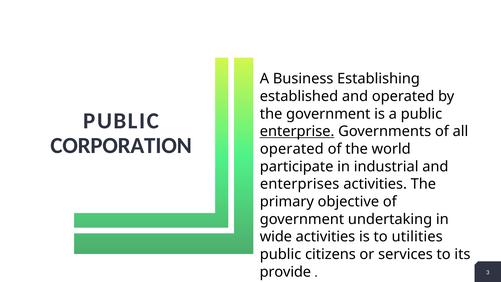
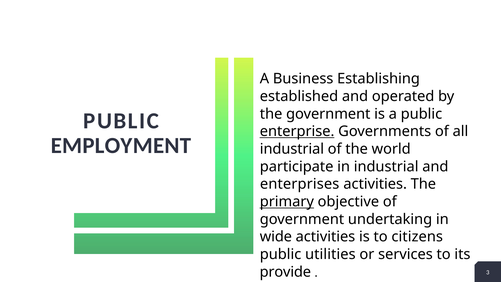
CORPORATION: CORPORATION -> EMPLOYMENT
operated at (292, 149): operated -> industrial
primary underline: none -> present
utilities: utilities -> citizens
citizens: citizens -> utilities
